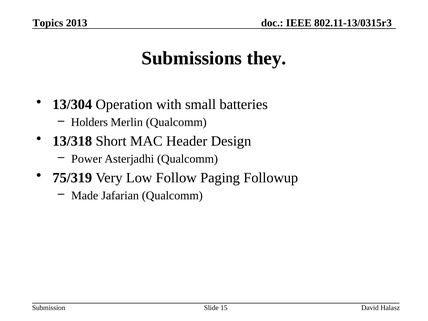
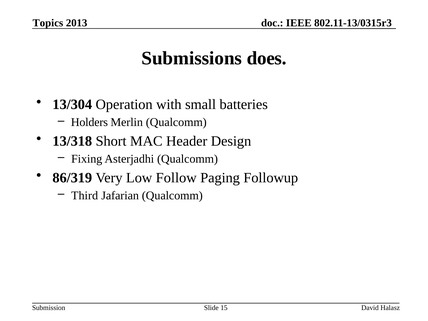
they: they -> does
Power: Power -> Fixing
75/319: 75/319 -> 86/319
Made: Made -> Third
